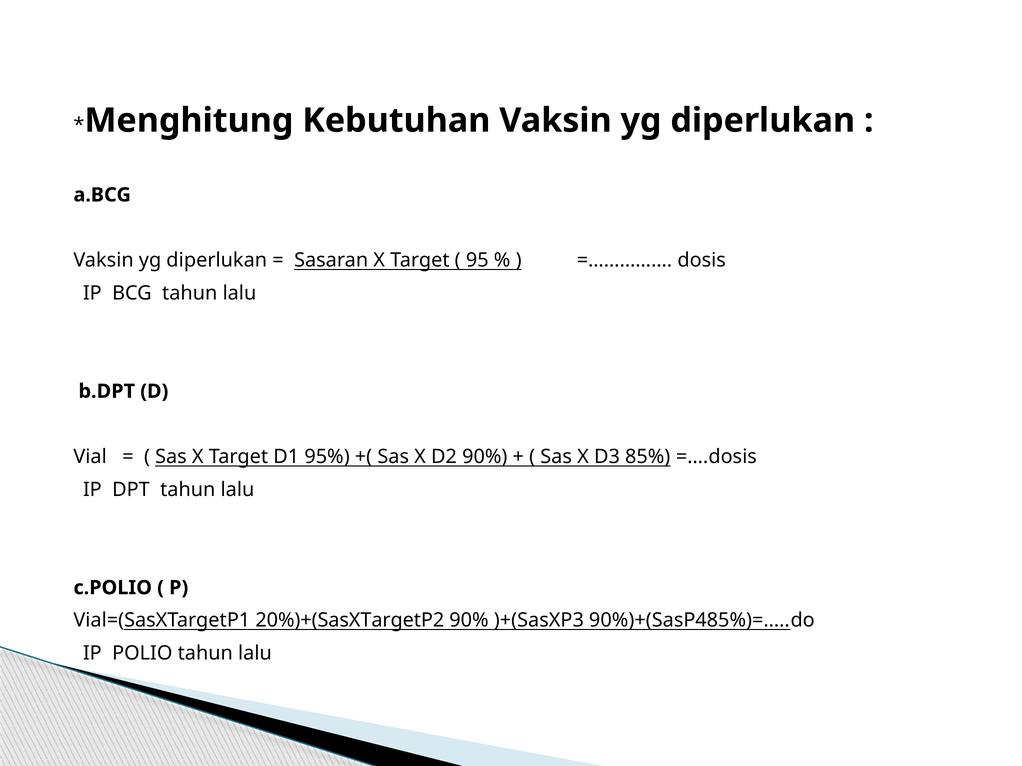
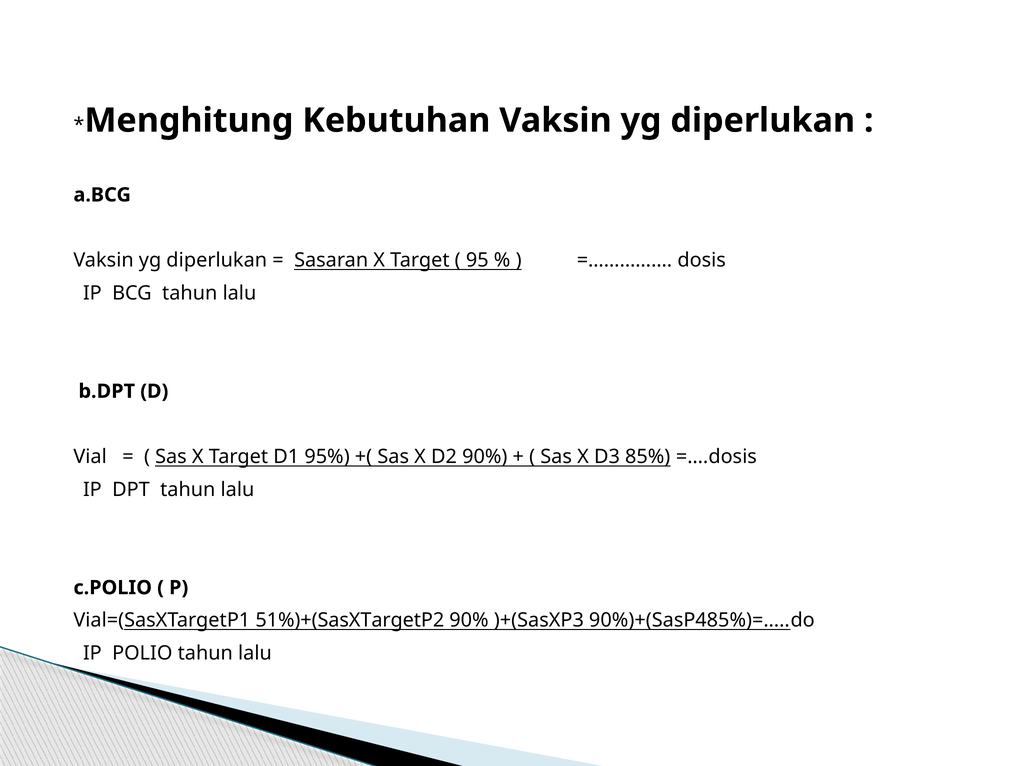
20%)+(SasXTargetP2: 20%)+(SasXTargetP2 -> 51%)+(SasXTargetP2
